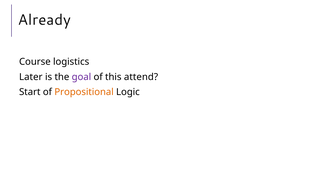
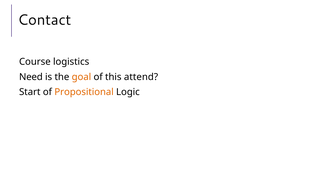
Already: Already -> Contact
Later: Later -> Need
goal colour: purple -> orange
